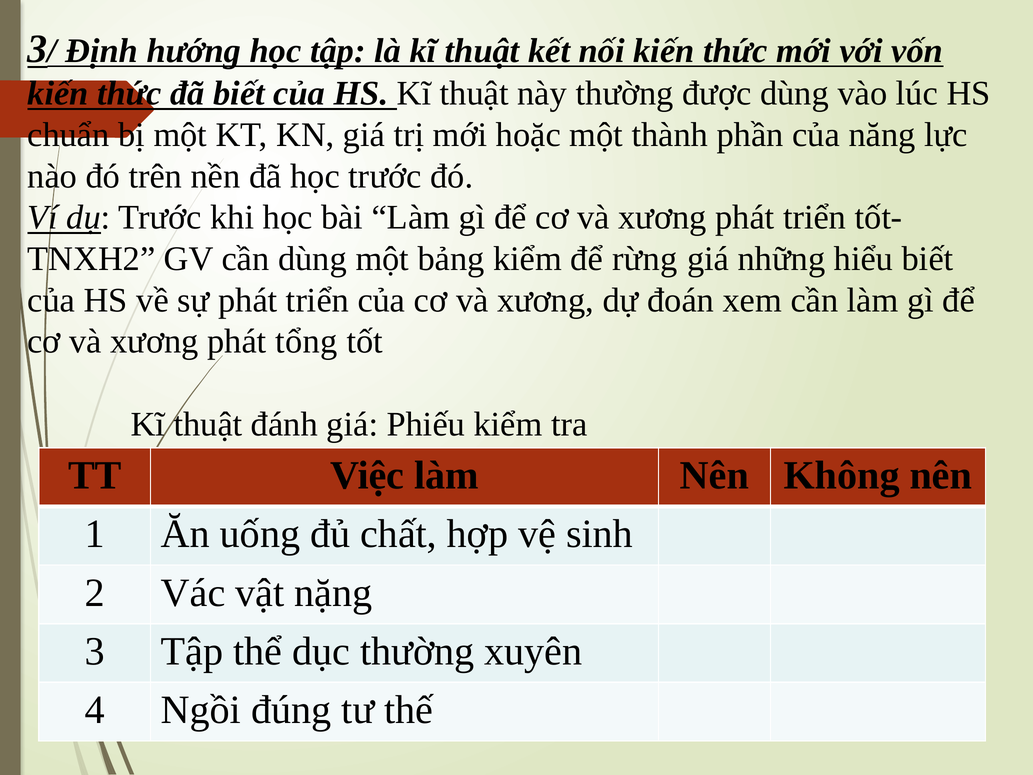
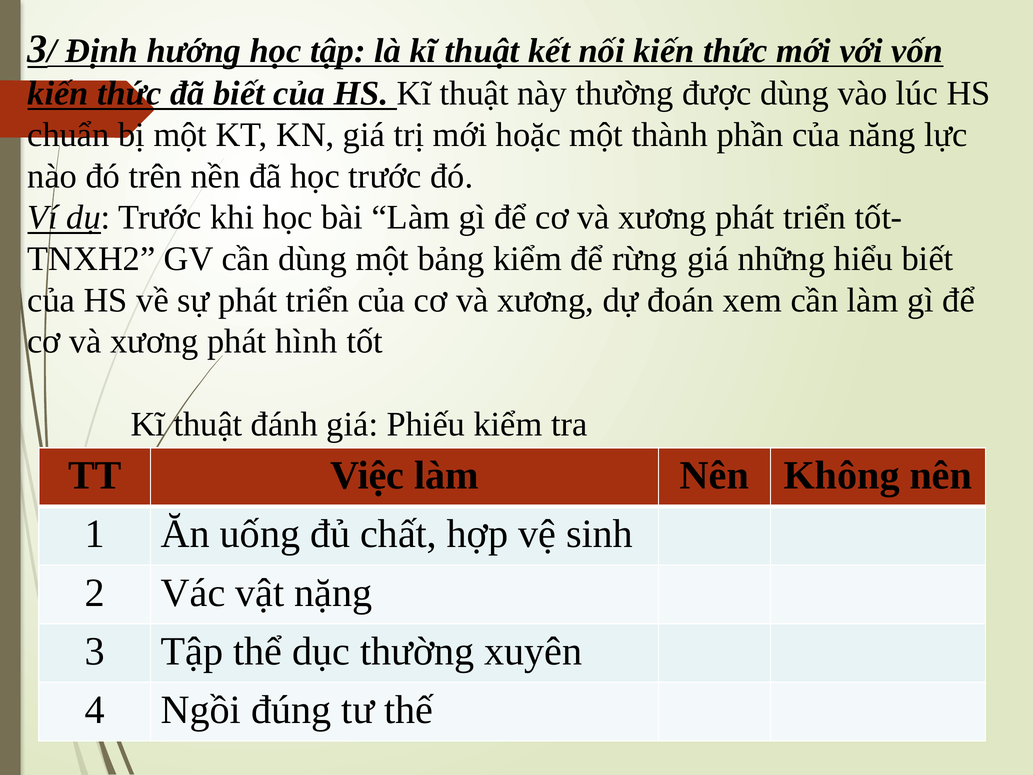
tổng: tổng -> hình
